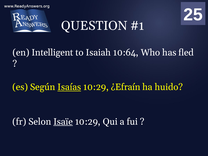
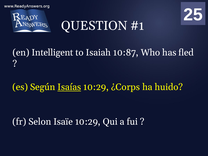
10:64: 10:64 -> 10:87
¿Efraín: ¿Efraín -> ¿Corps
Isaïe underline: present -> none
